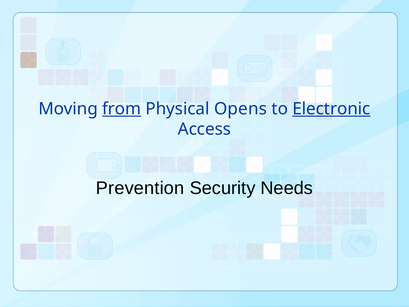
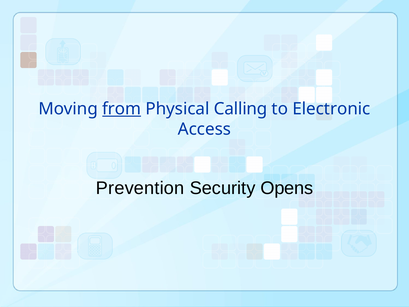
Opens: Opens -> Calling
Electronic underline: present -> none
Needs: Needs -> Opens
